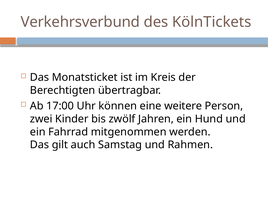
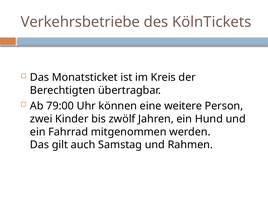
Verkehrsverbund: Verkehrsverbund -> Verkehrsbetriebe
17:00: 17:00 -> 79:00
